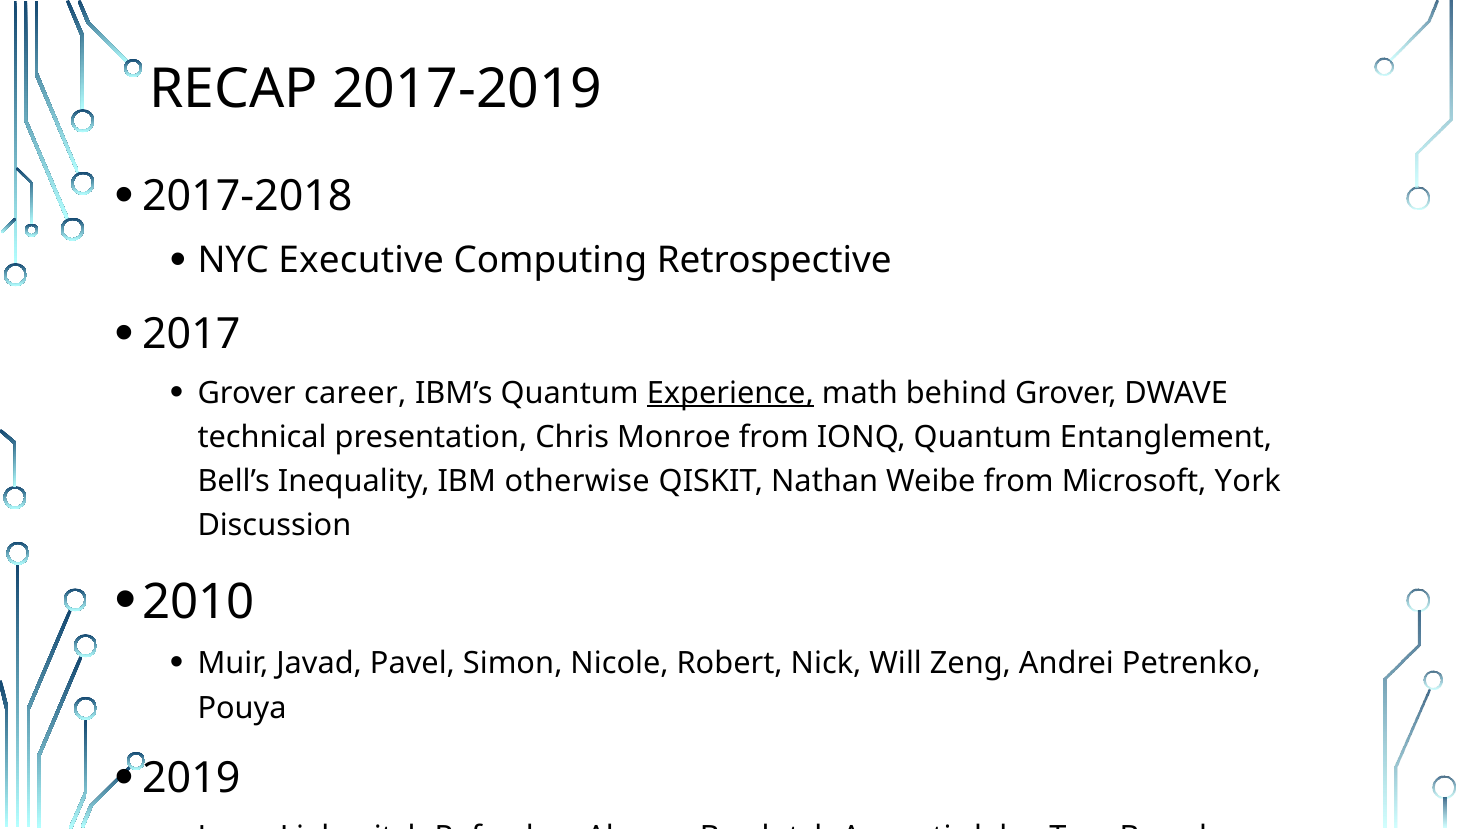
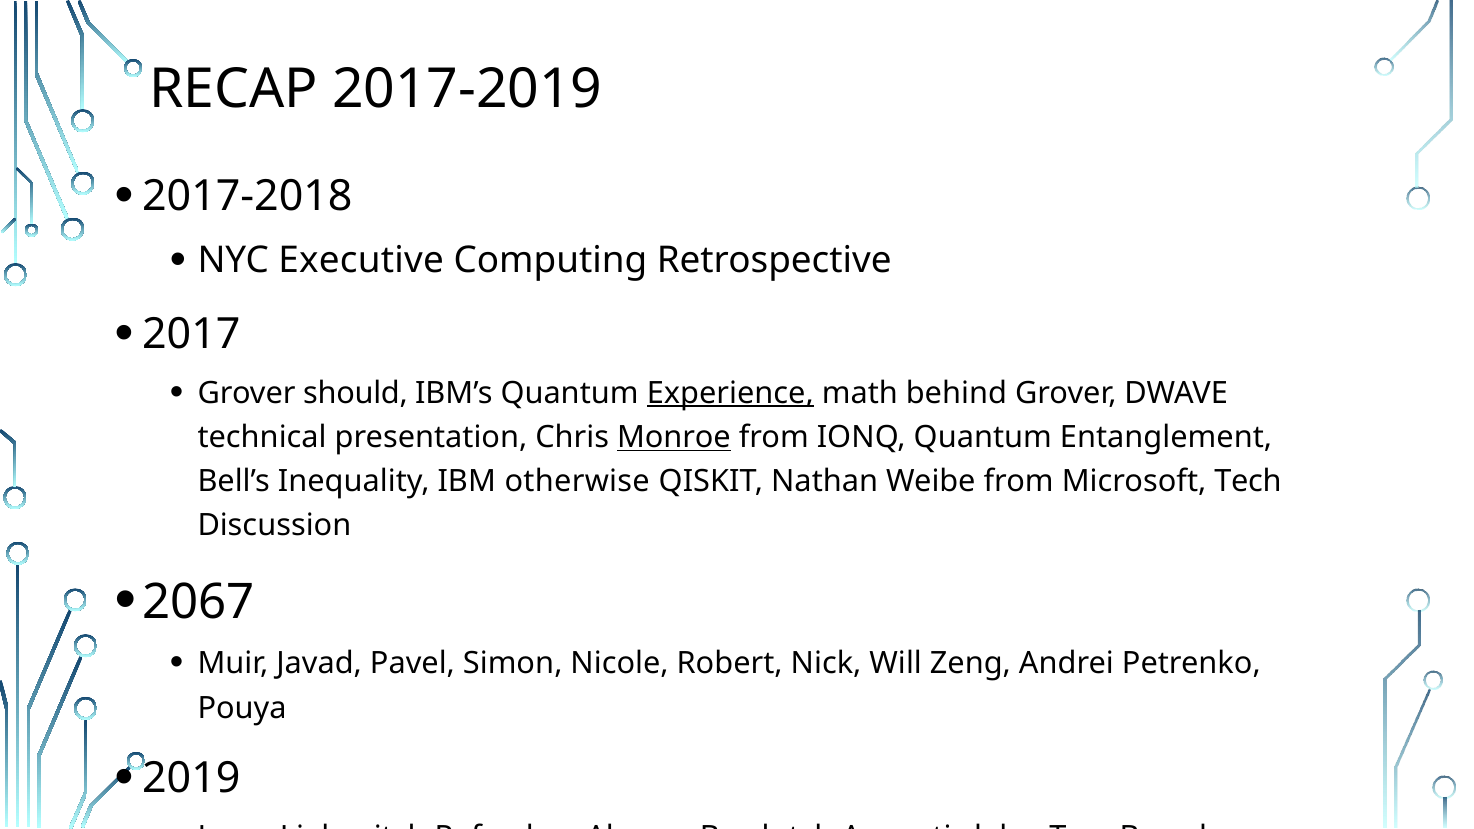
career: career -> should
Monroe underline: none -> present
York: York -> Tech
2010: 2010 -> 2067
